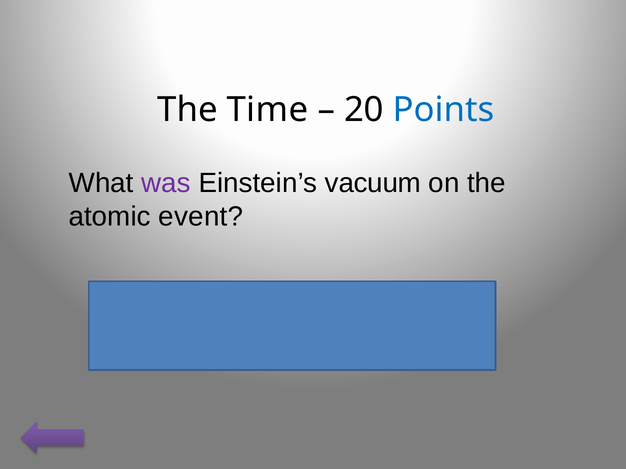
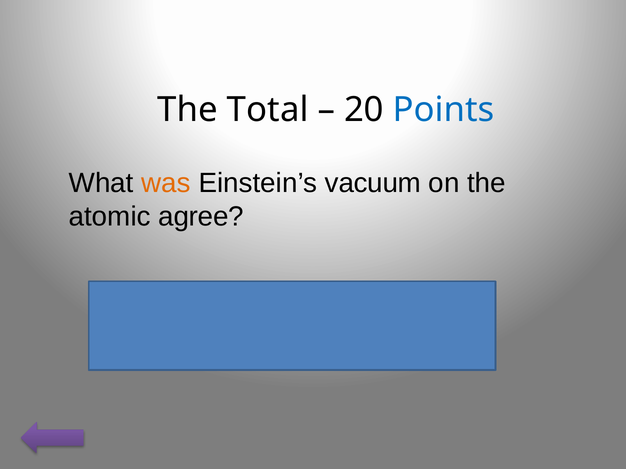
Time: Time -> Total
was colour: purple -> orange
event: event -> agree
